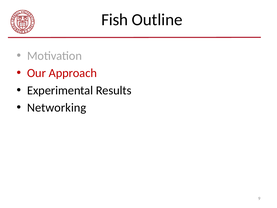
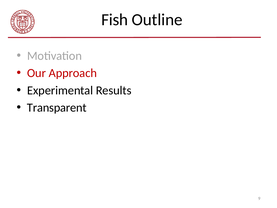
Networking: Networking -> Transparent
